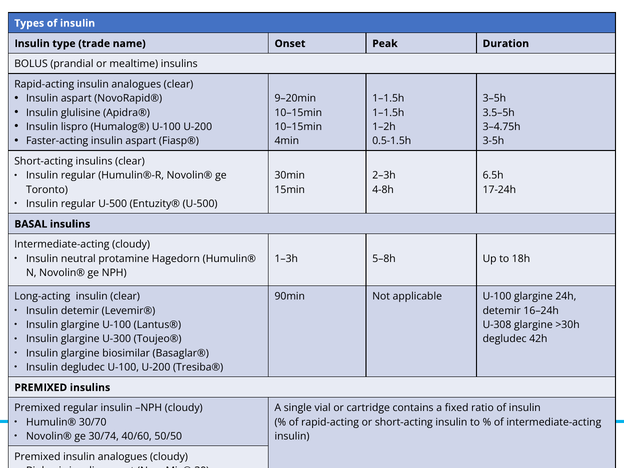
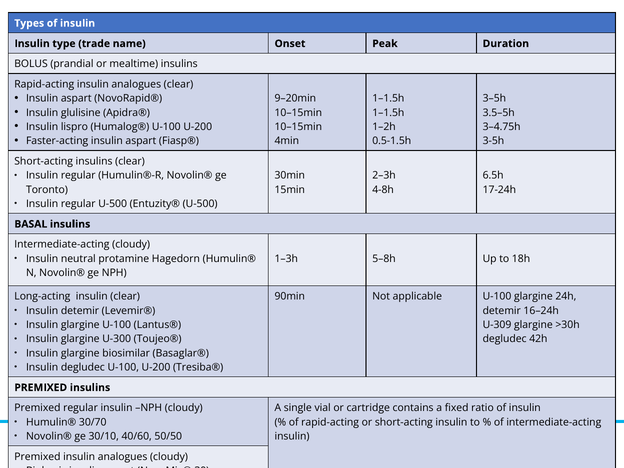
U-308: U-308 -> U-309
30/74: 30/74 -> 30/10
